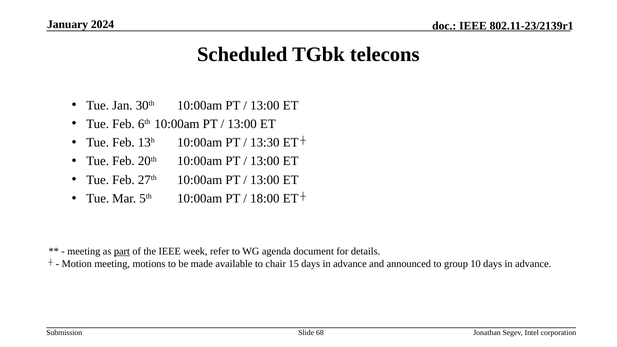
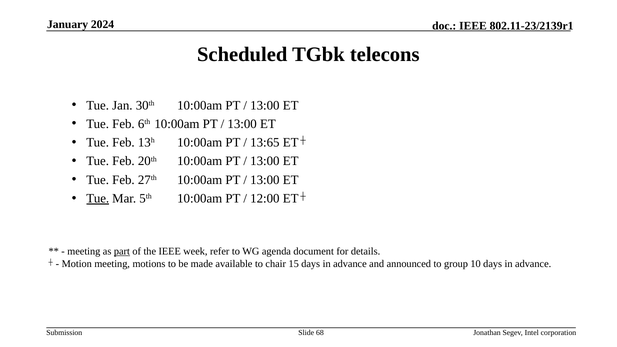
13:30: 13:30 -> 13:65
Tue at (98, 199) underline: none -> present
18:00: 18:00 -> 12:00
